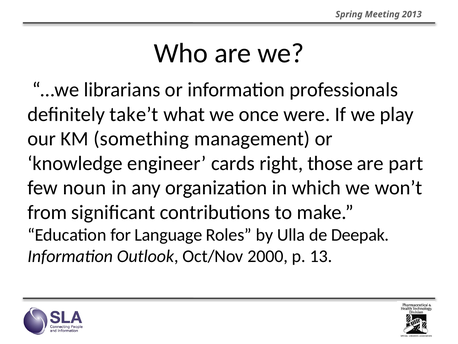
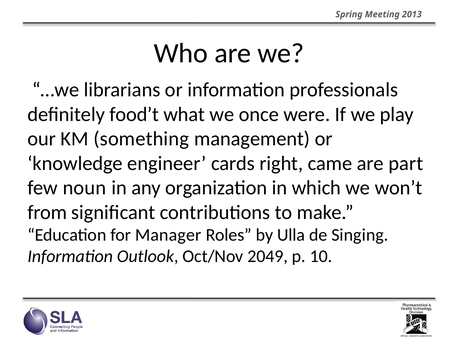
take’t: take’t -> food’t
those: those -> came
Language: Language -> Manager
Deepak: Deepak -> Singing
2000: 2000 -> 2049
13: 13 -> 10
